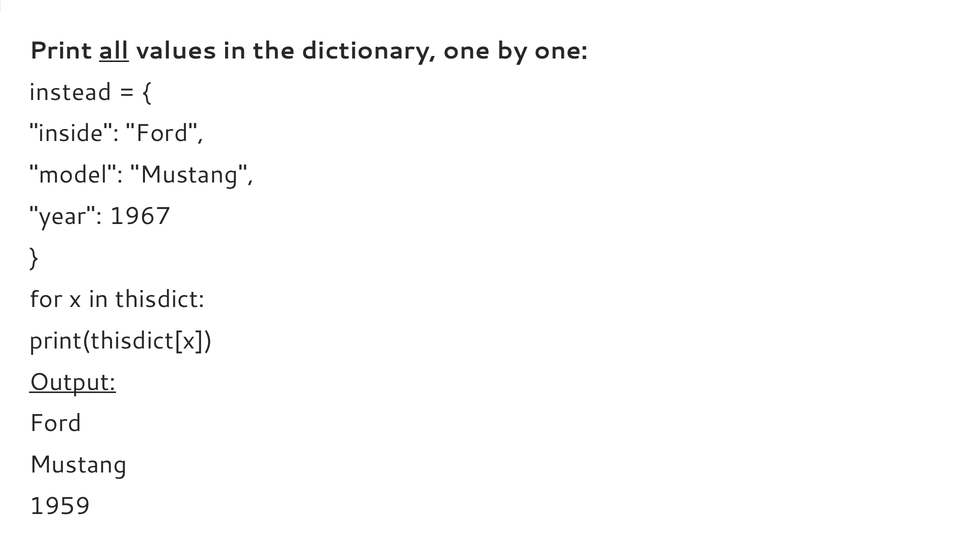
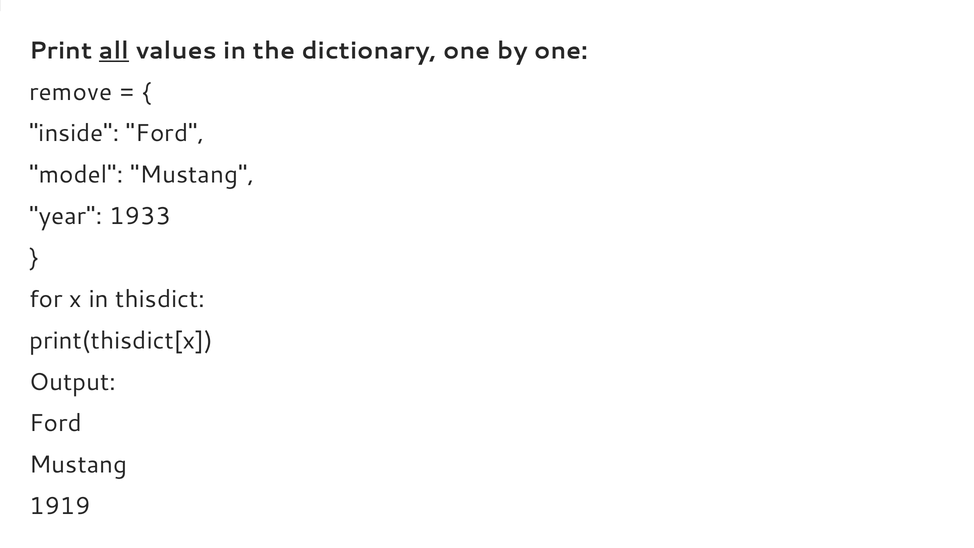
instead: instead -> remove
1967: 1967 -> 1933
Output underline: present -> none
1959: 1959 -> 1919
